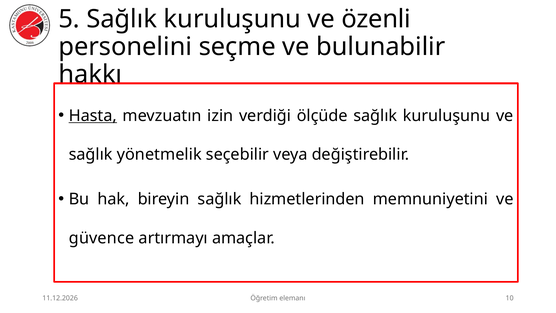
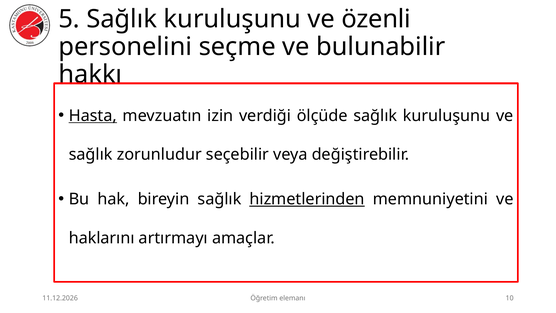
yönetmelik: yönetmelik -> zorunludur
hizmetlerinden underline: none -> present
güvence: güvence -> haklarını
